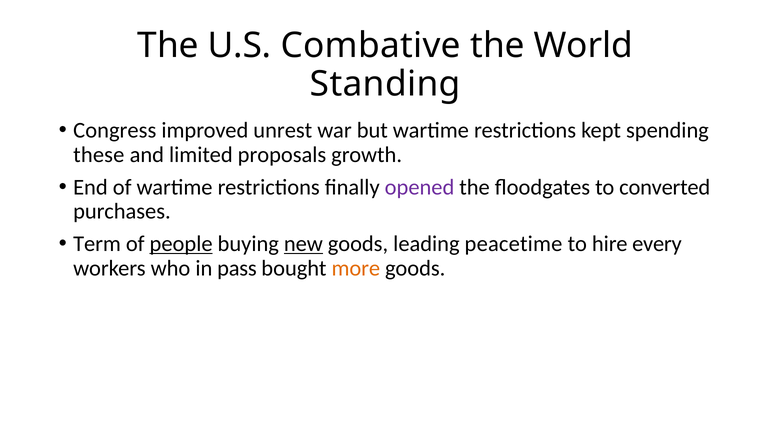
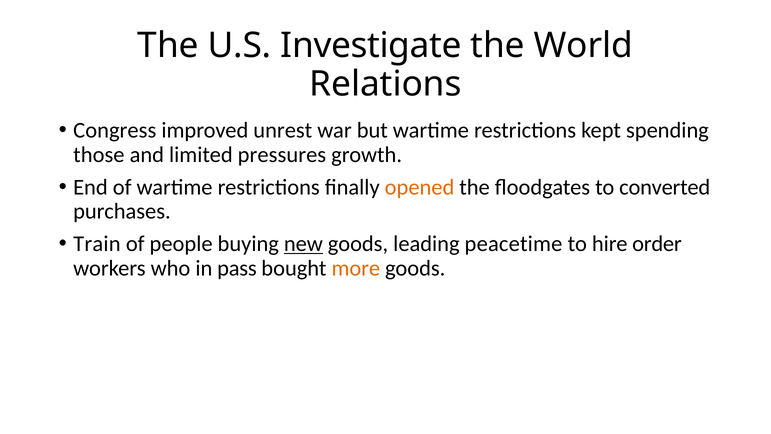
Combative: Combative -> Investigate
Standing: Standing -> Relations
these: these -> those
proposals: proposals -> pressures
opened colour: purple -> orange
Term: Term -> Train
people underline: present -> none
every: every -> order
